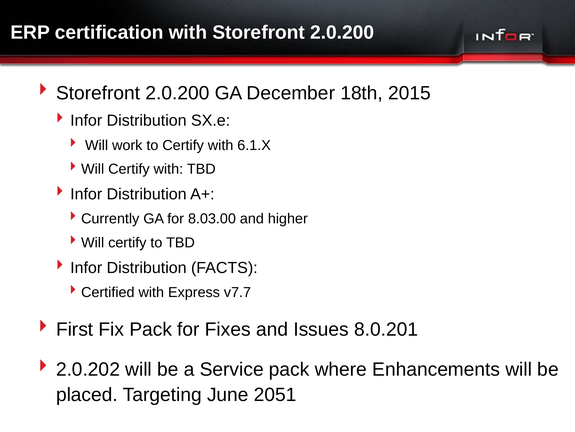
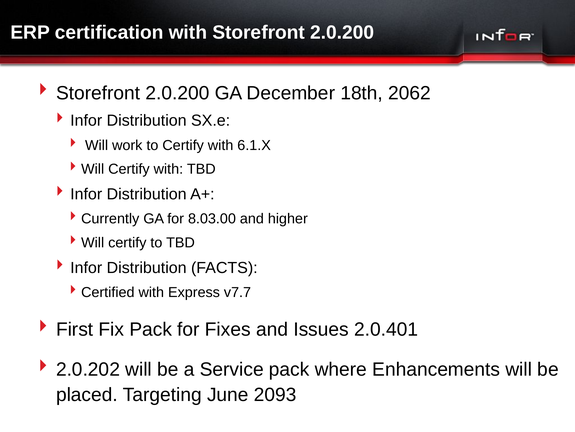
2015: 2015 -> 2062
8.0.201: 8.0.201 -> 2.0.401
2051: 2051 -> 2093
